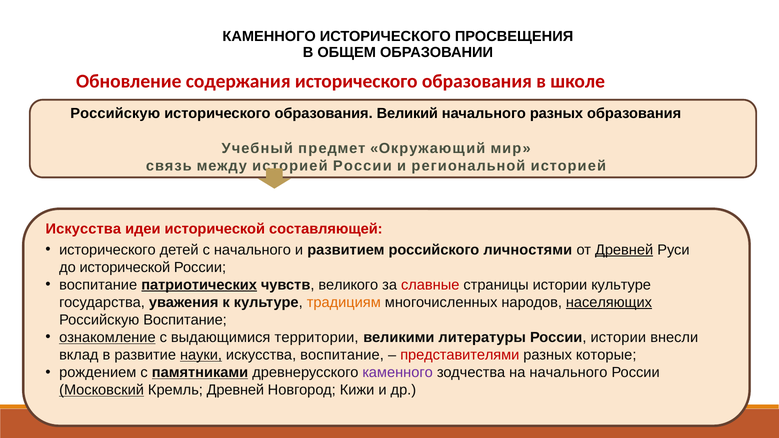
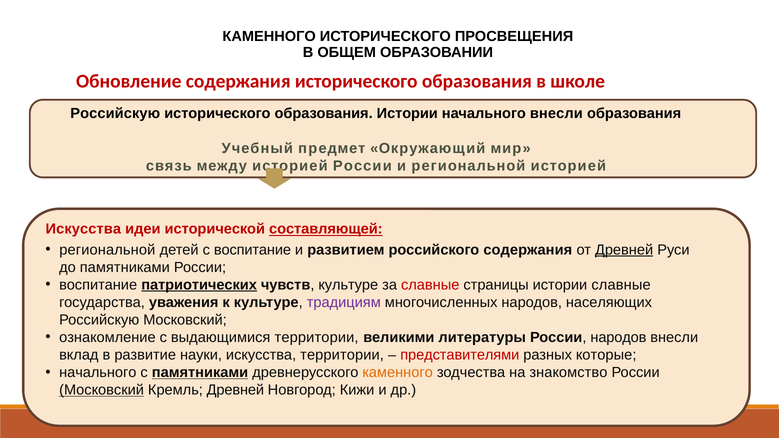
образования Великий: Великий -> Истории
начального разных: разных -> внесли
составляющей underline: none -> present
исторического at (107, 250): исторического -> региональной
с начального: начального -> воспитание
российского личностями: личностями -> содержания
до исторической: исторической -> памятниками
чувств великого: великого -> культуре
истории культуре: культуре -> славные
традициям colour: orange -> purple
населяющих underline: present -> none
Российскую Воспитание: Воспитание -> Московский
ознакомление underline: present -> none
России истории: истории -> народов
науки underline: present -> none
искусства воспитание: воспитание -> территории
рождением at (98, 373): рождением -> начального
каменного at (398, 373) colour: purple -> orange
на начального: начального -> знакомство
